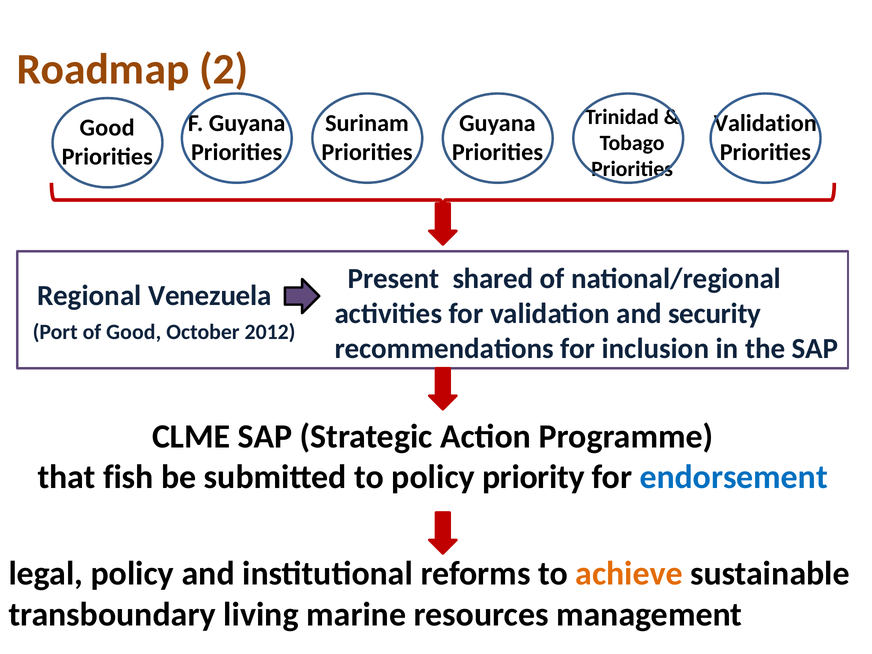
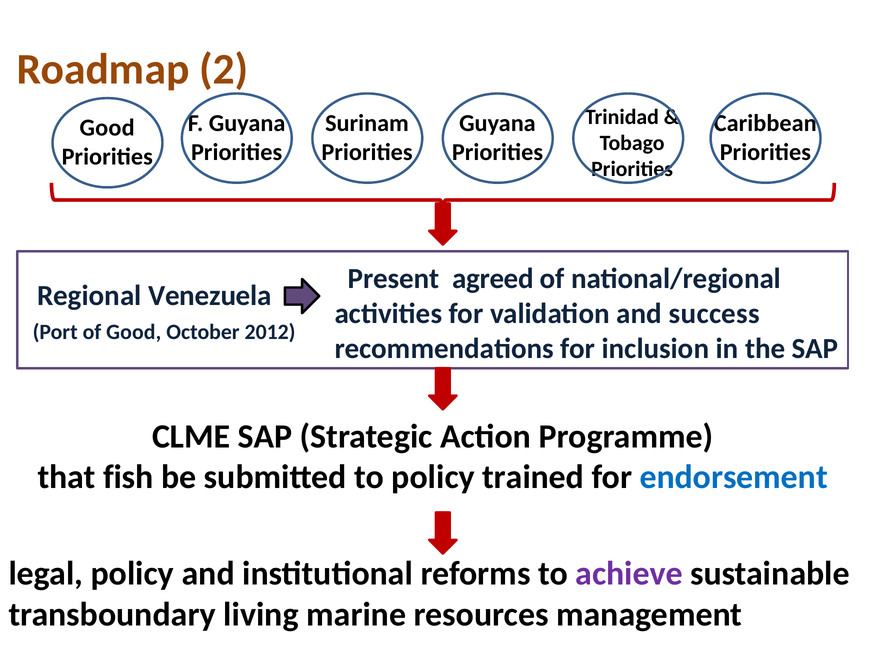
Validation at (765, 123): Validation -> Caribbean
shared: shared -> agreed
security: security -> success
priority: priority -> trained
achieve colour: orange -> purple
